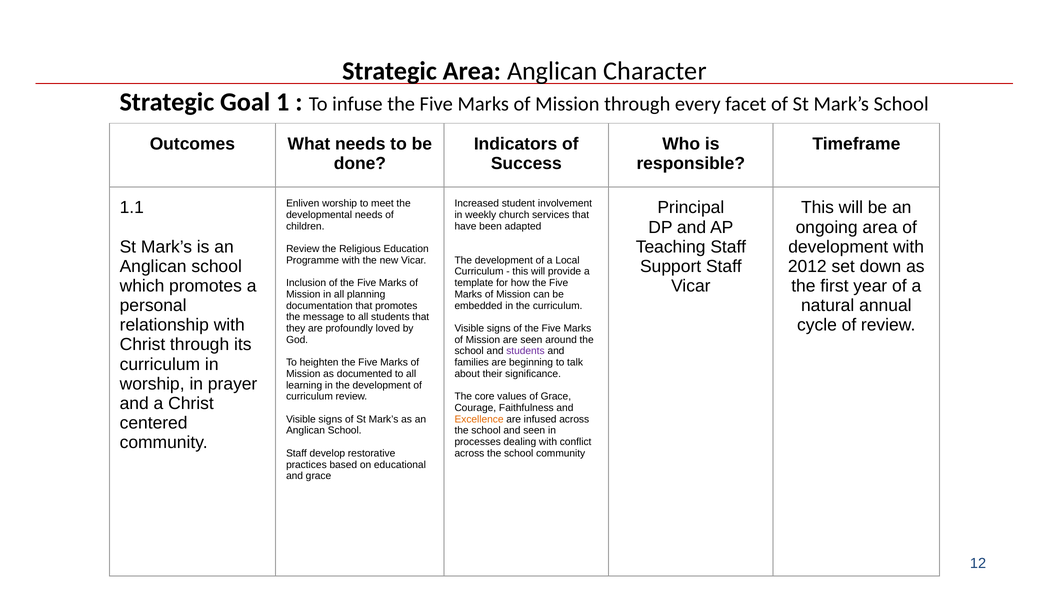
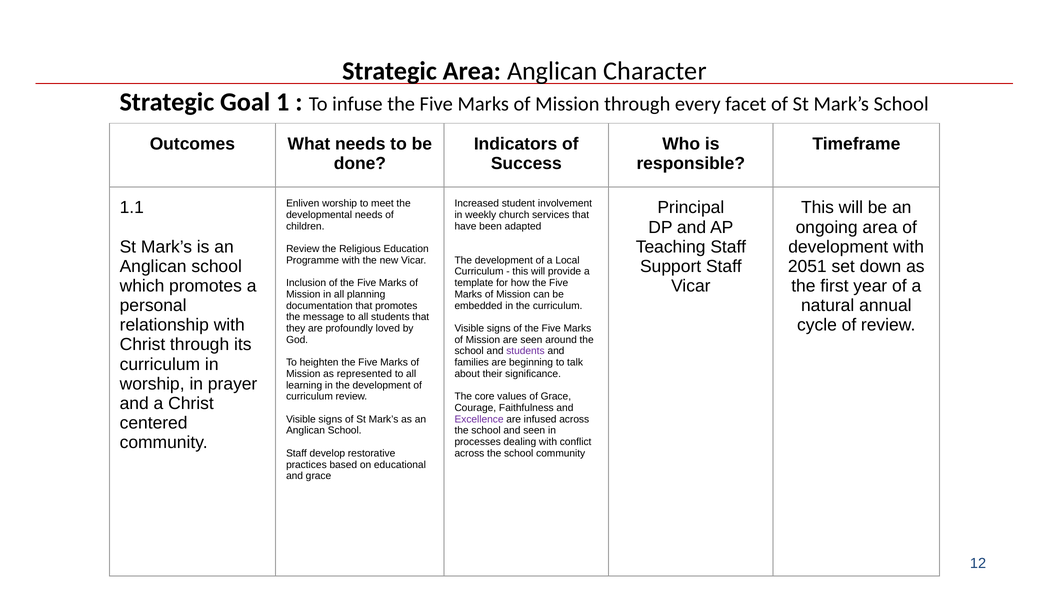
2012: 2012 -> 2051
documented: documented -> represented
Excellence colour: orange -> purple
